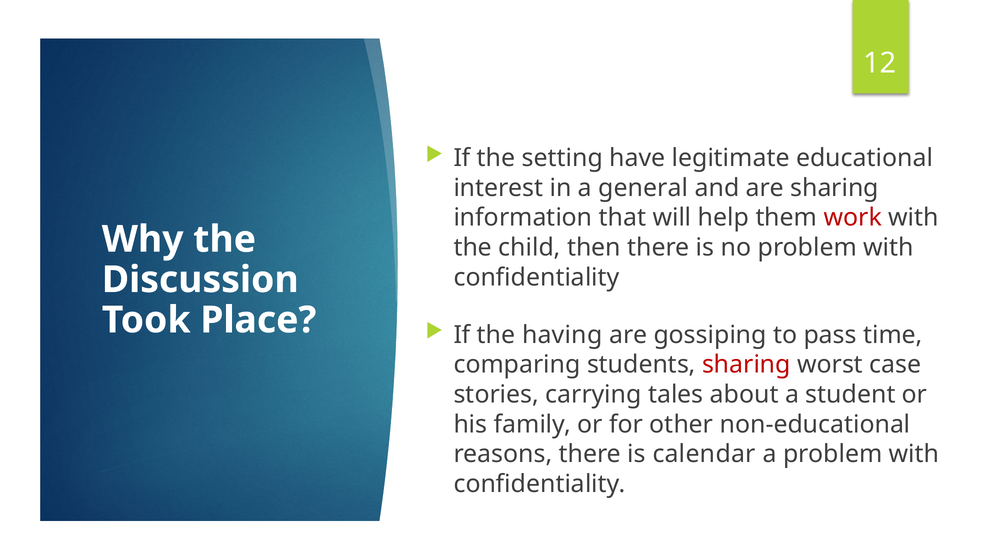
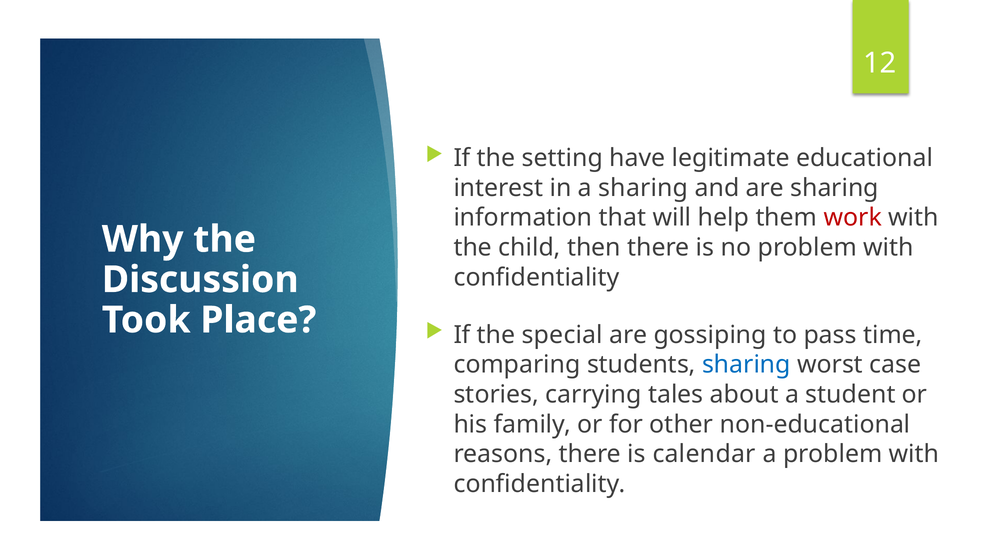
a general: general -> sharing
having: having -> special
sharing at (746, 365) colour: red -> blue
